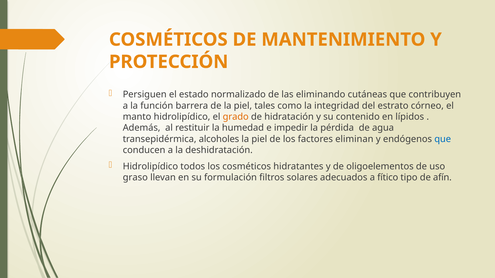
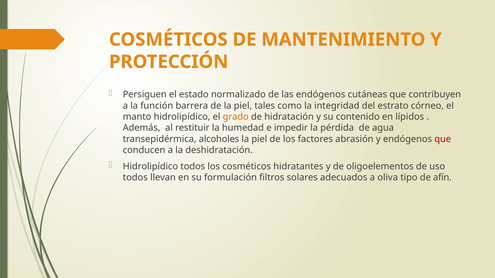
las eliminando: eliminando -> endógenos
eliminan: eliminan -> abrasión
que at (443, 139) colour: blue -> red
graso at (135, 178): graso -> todos
fítico: fítico -> oliva
